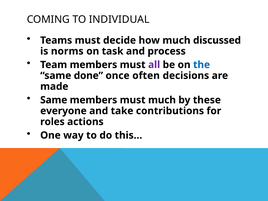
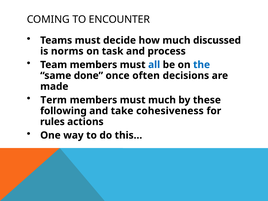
INDIVIDUAL: INDIVIDUAL -> ENCOUNTER
all colour: purple -> blue
Same at (54, 100): Same -> Term
everyone: everyone -> following
contributions: contributions -> cohesiveness
roles: roles -> rules
